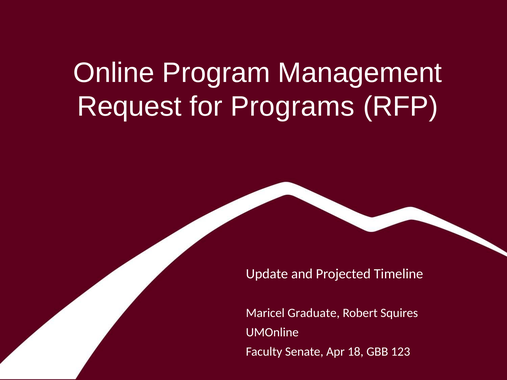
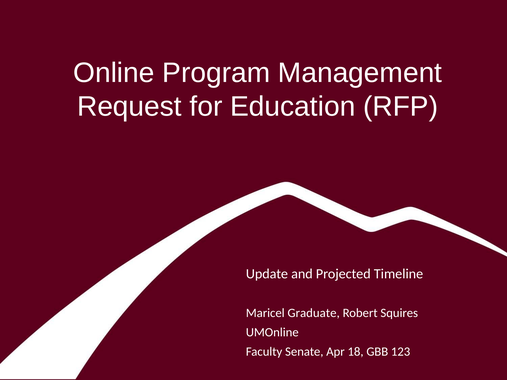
Programs: Programs -> Education
